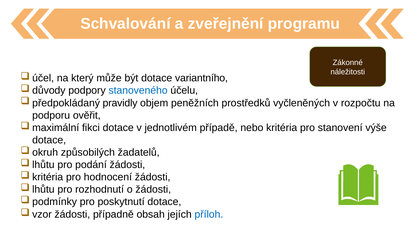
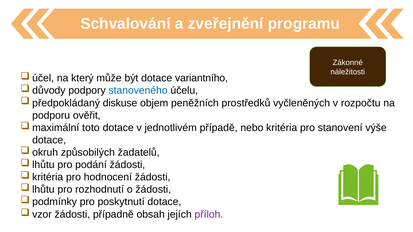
pravidly: pravidly -> diskuse
fikci: fikci -> toto
příloh colour: blue -> purple
